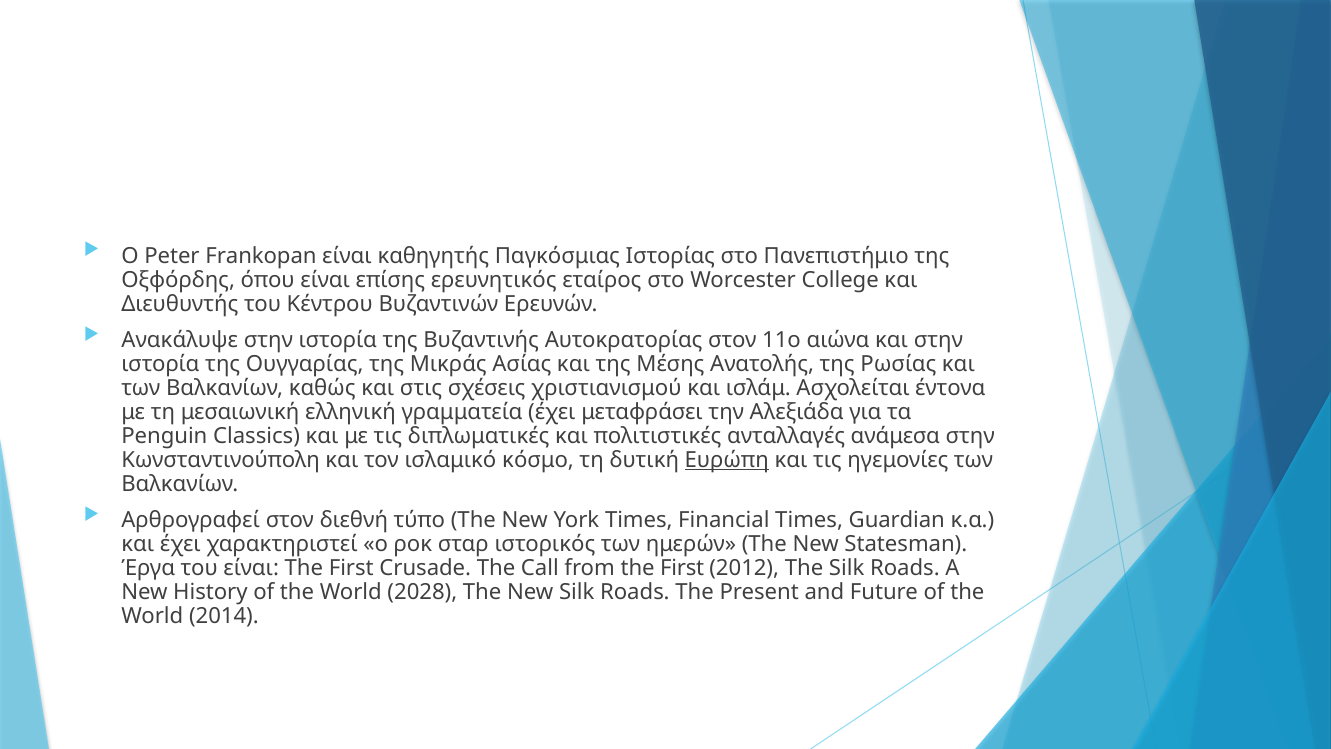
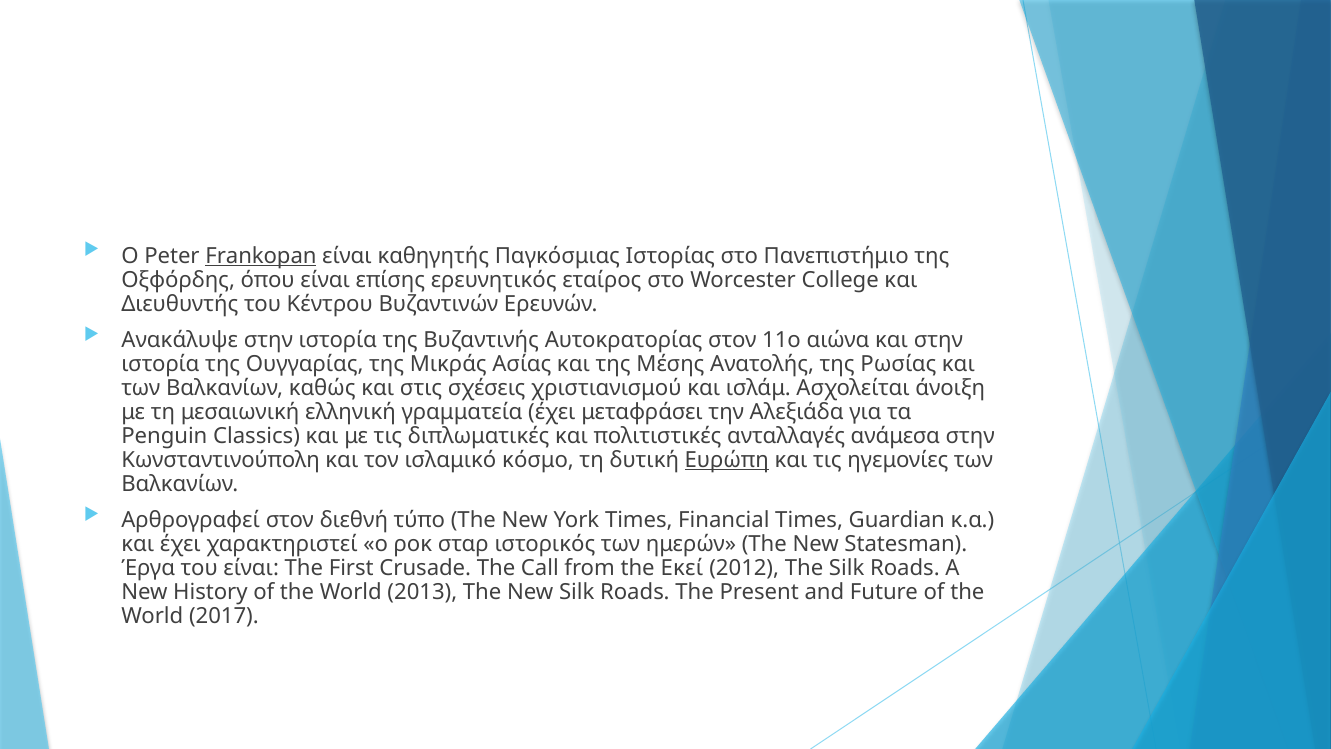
Frankopan underline: none -> present
έντονα: έντονα -> άνοιξη
from the First: First -> Εκεί
2028: 2028 -> 2013
2014: 2014 -> 2017
